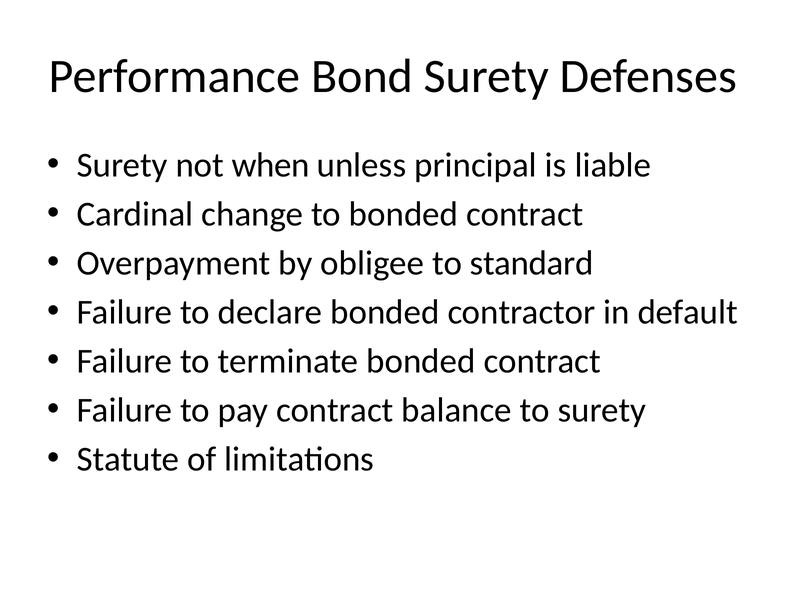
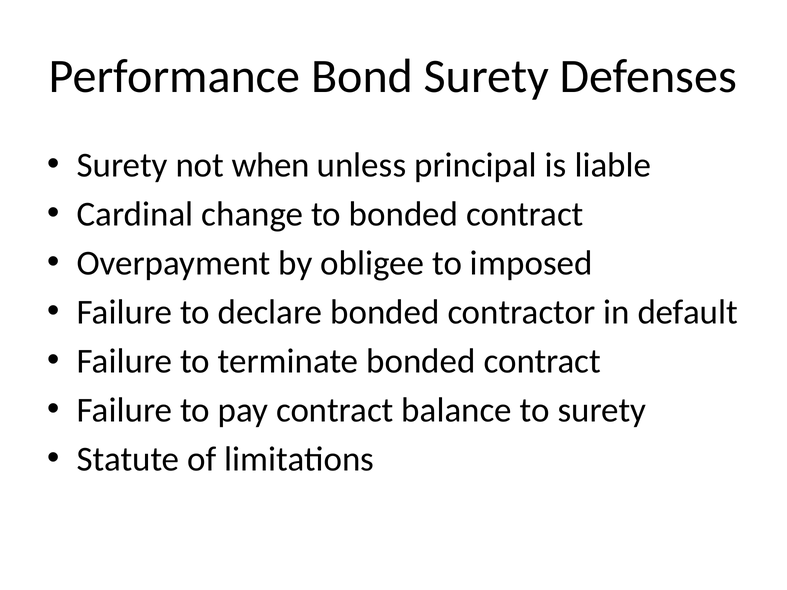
standard: standard -> imposed
